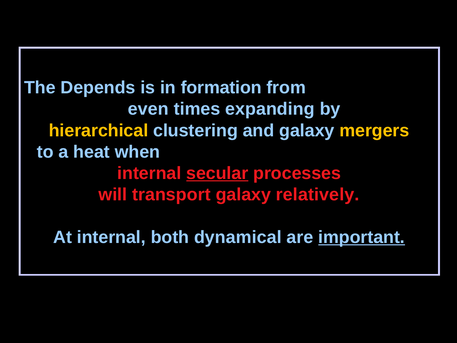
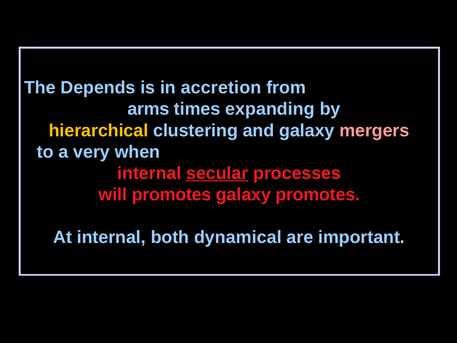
formation: formation -> accretion
even: even -> arms
mergers colour: yellow -> pink
heat: heat -> very
will transport: transport -> promotes
galaxy relatively: relatively -> promotes
important underline: present -> none
